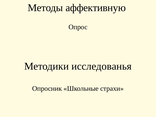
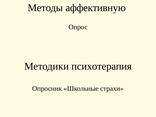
исследованья: исследованья -> психотерапия
